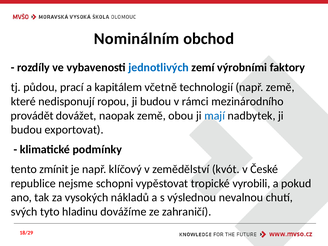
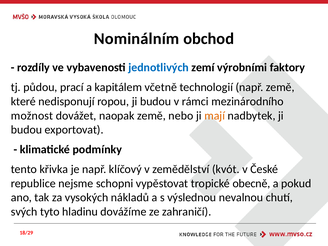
provádět: provádět -> možnost
obou: obou -> nebo
mají colour: blue -> orange
zmínit: zmínit -> křivka
vyrobili: vyrobili -> obecně
